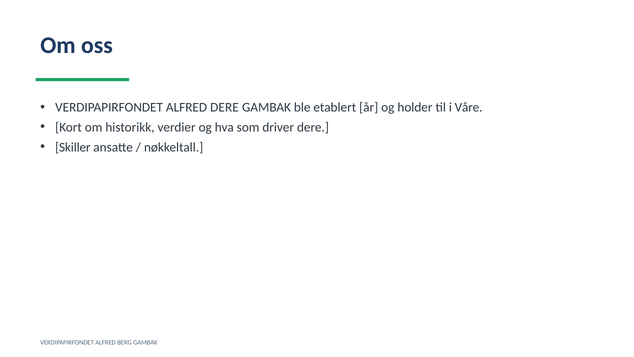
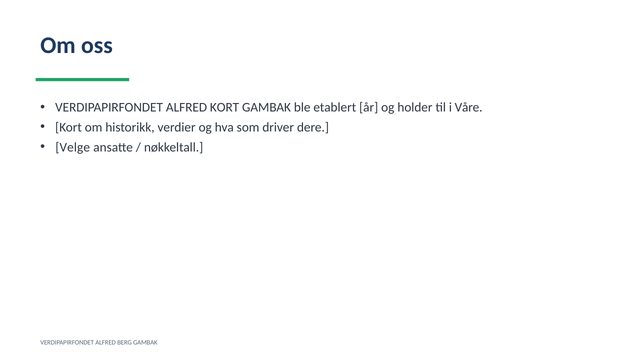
ALFRED DERE: DERE -> KORT
Skiller: Skiller -> Velge
